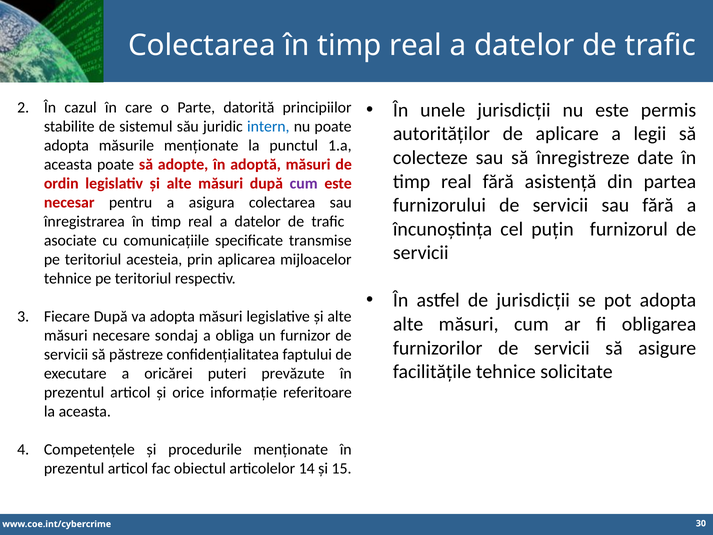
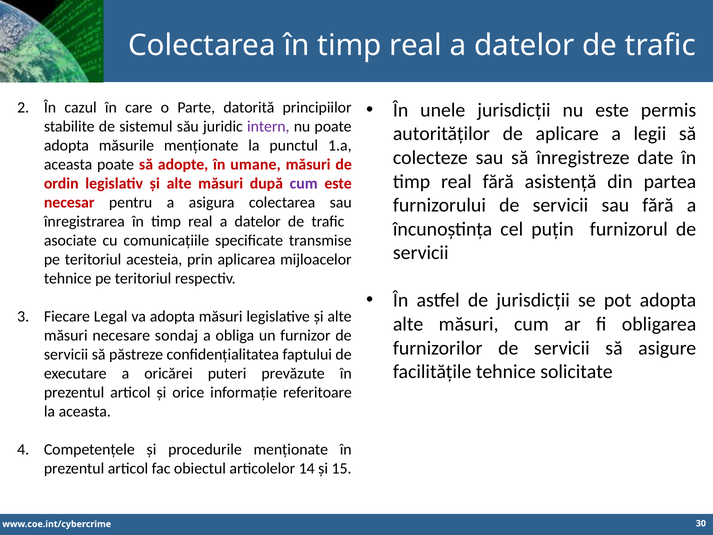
intern colour: blue -> purple
adoptă: adoptă -> umane
Fiecare După: După -> Legal
